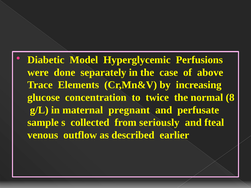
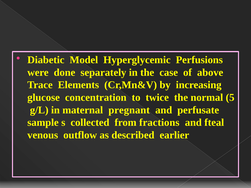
8: 8 -> 5
seriously: seriously -> fractions
